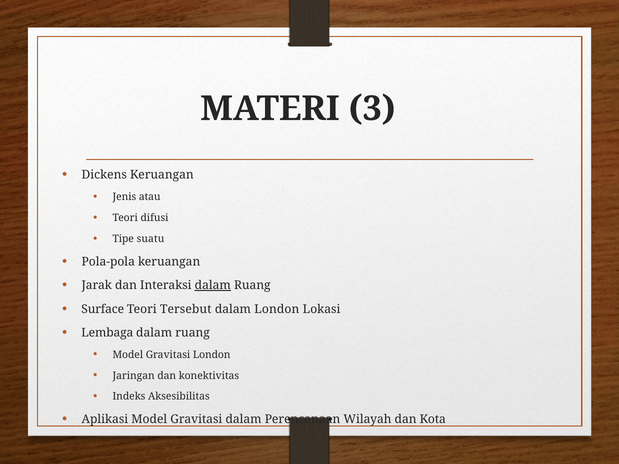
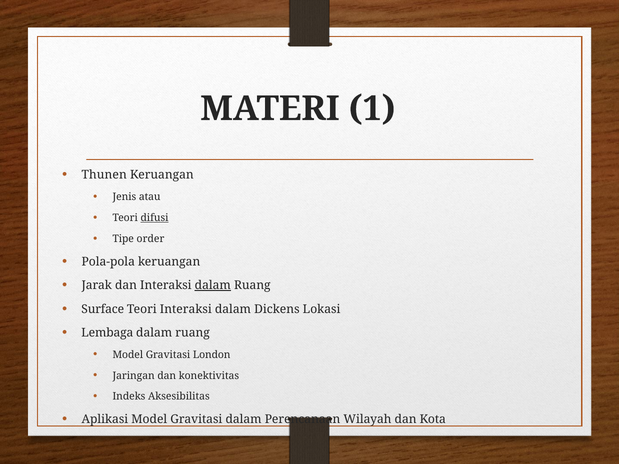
3: 3 -> 1
Dickens: Dickens -> Thunen
difusi underline: none -> present
suatu: suatu -> order
Teori Tersebut: Tersebut -> Interaksi
dalam London: London -> Dickens
